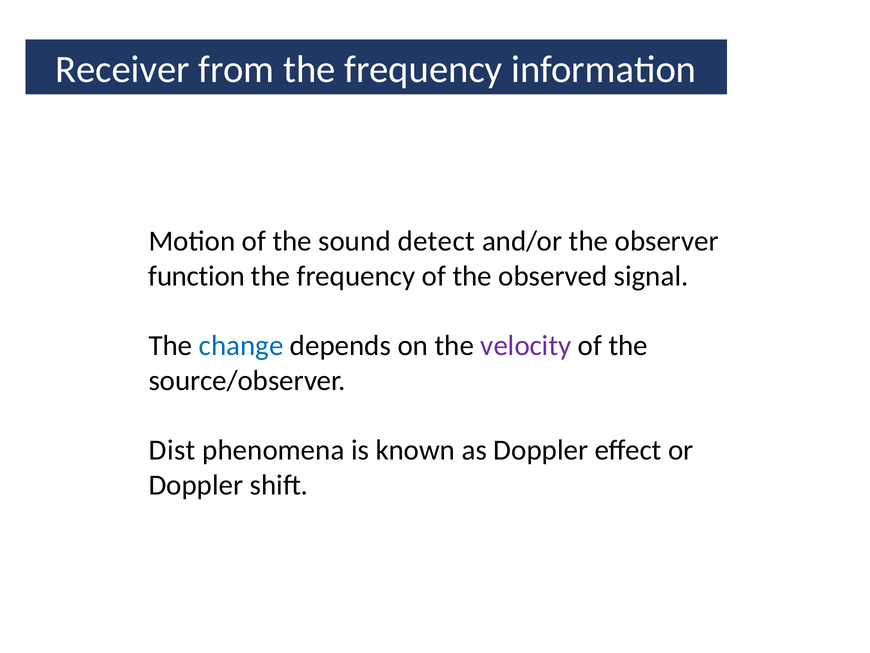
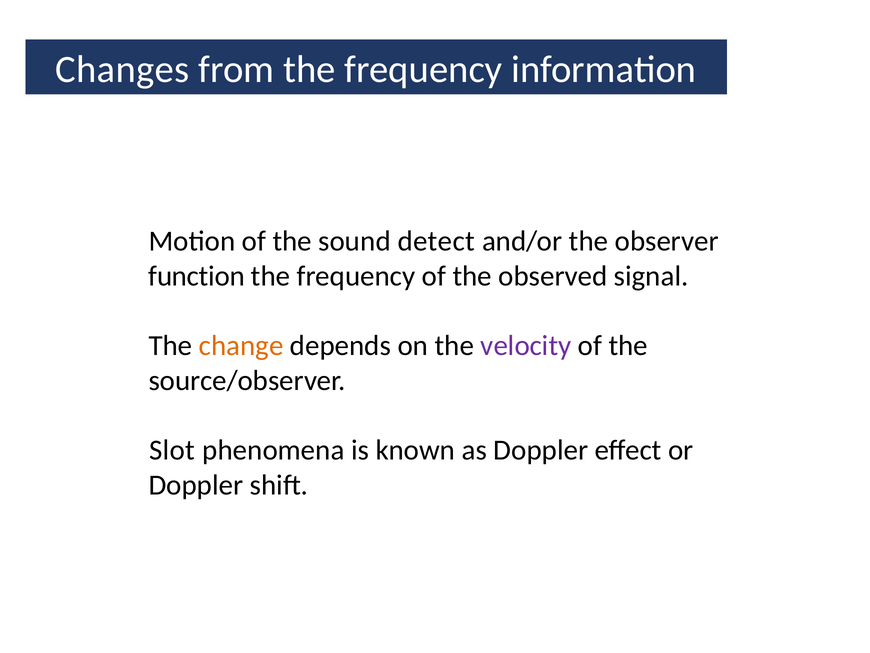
Receiver: Receiver -> Changes
change colour: blue -> orange
Dist: Dist -> Slot
